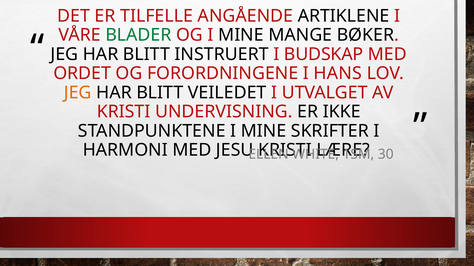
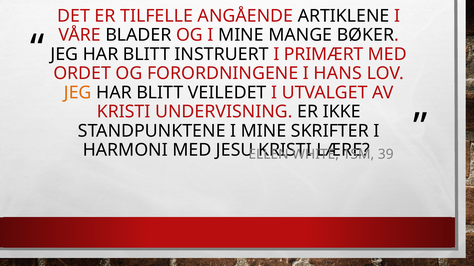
BLADER colour: green -> black
BUDSKAP: BUDSKAP -> PRIMÆRT
30: 30 -> 39
